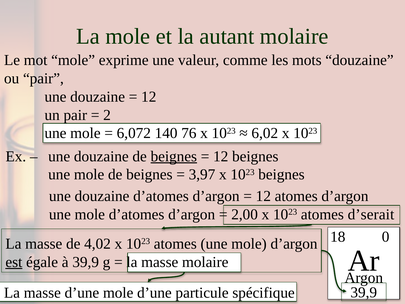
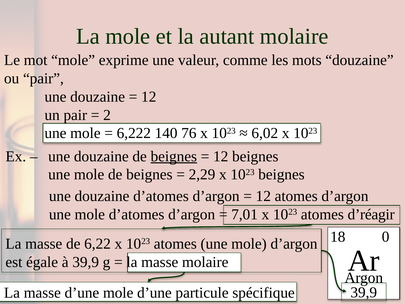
6,072: 6,072 -> 6,222
3,97: 3,97 -> 2,29
2,00: 2,00 -> 7,01
d’serait: d’serait -> d’réagir
4,02: 4,02 -> 6,22
est underline: present -> none
